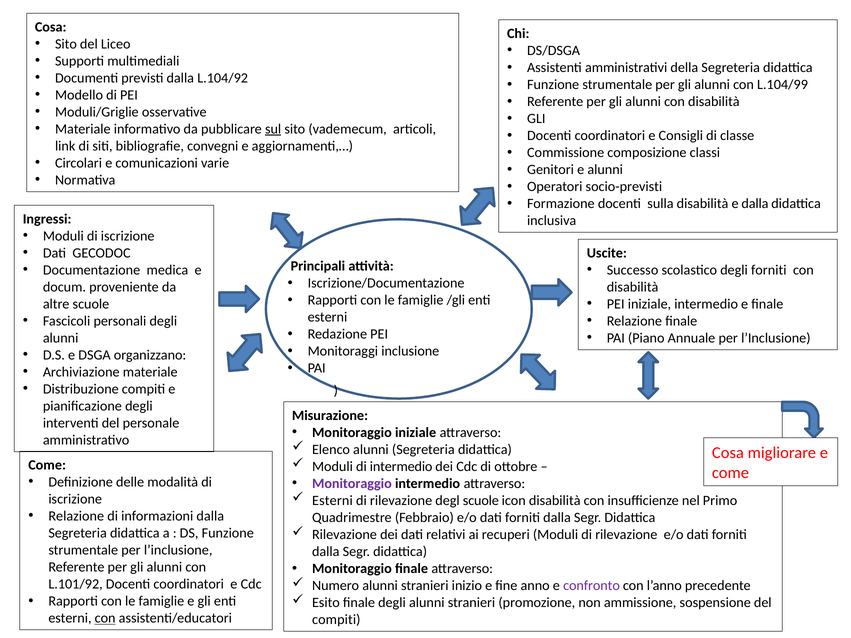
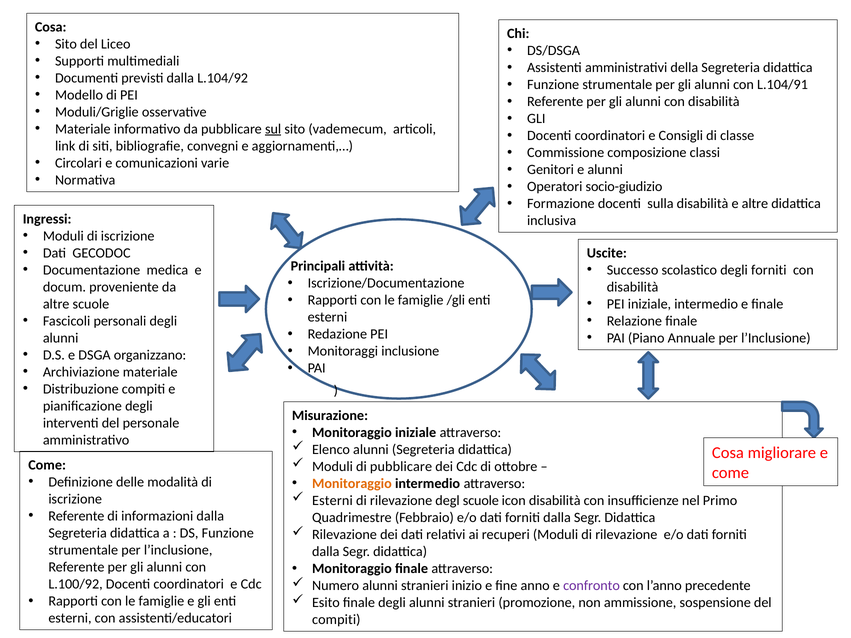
L.104/99: L.104/99 -> L.104/91
socio-previsti: socio-previsti -> socio-giudizio
e dalla: dalla -> altre
di intermedio: intermedio -> pubblicare
Monitoraggio at (352, 484) colour: purple -> orange
Relazione at (76, 516): Relazione -> Referente
L.101/92: L.101/92 -> L.100/92
con at (105, 618) underline: present -> none
